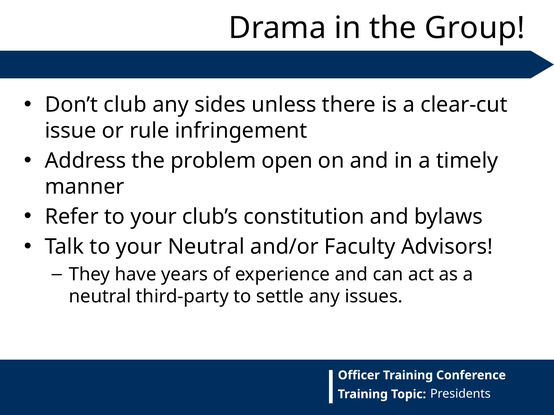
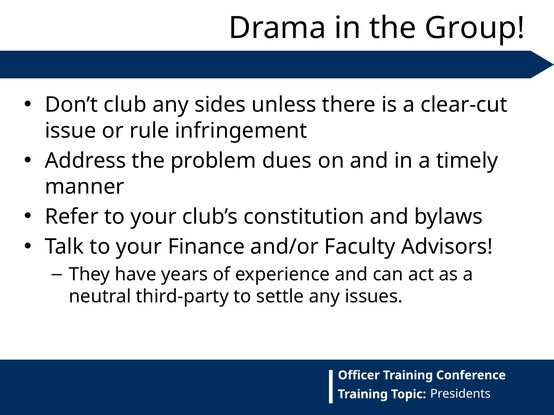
open: open -> dues
your Neutral: Neutral -> Finance
